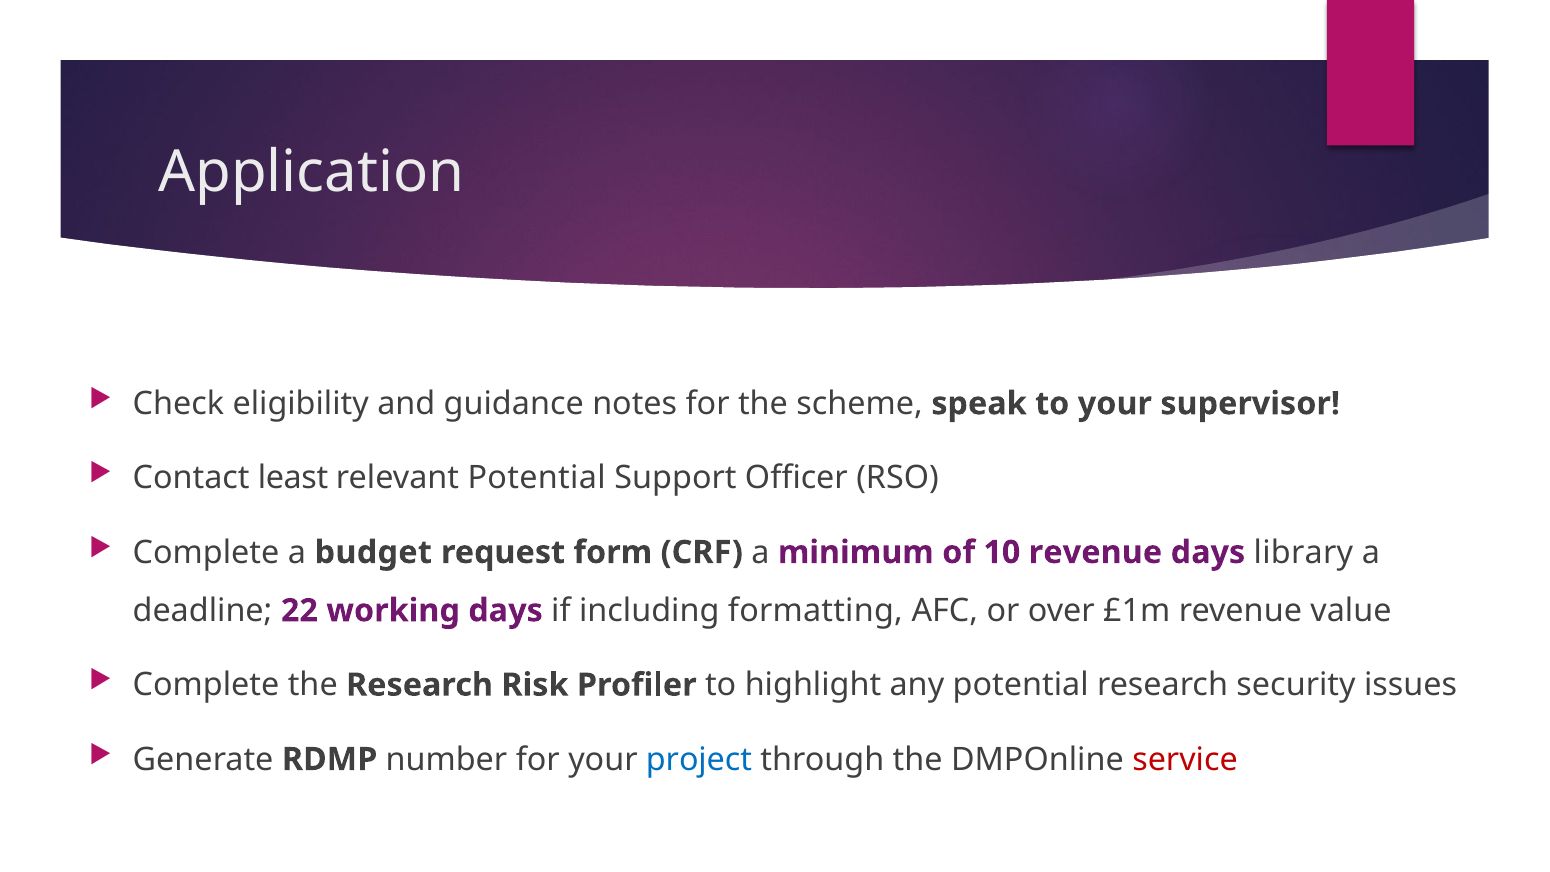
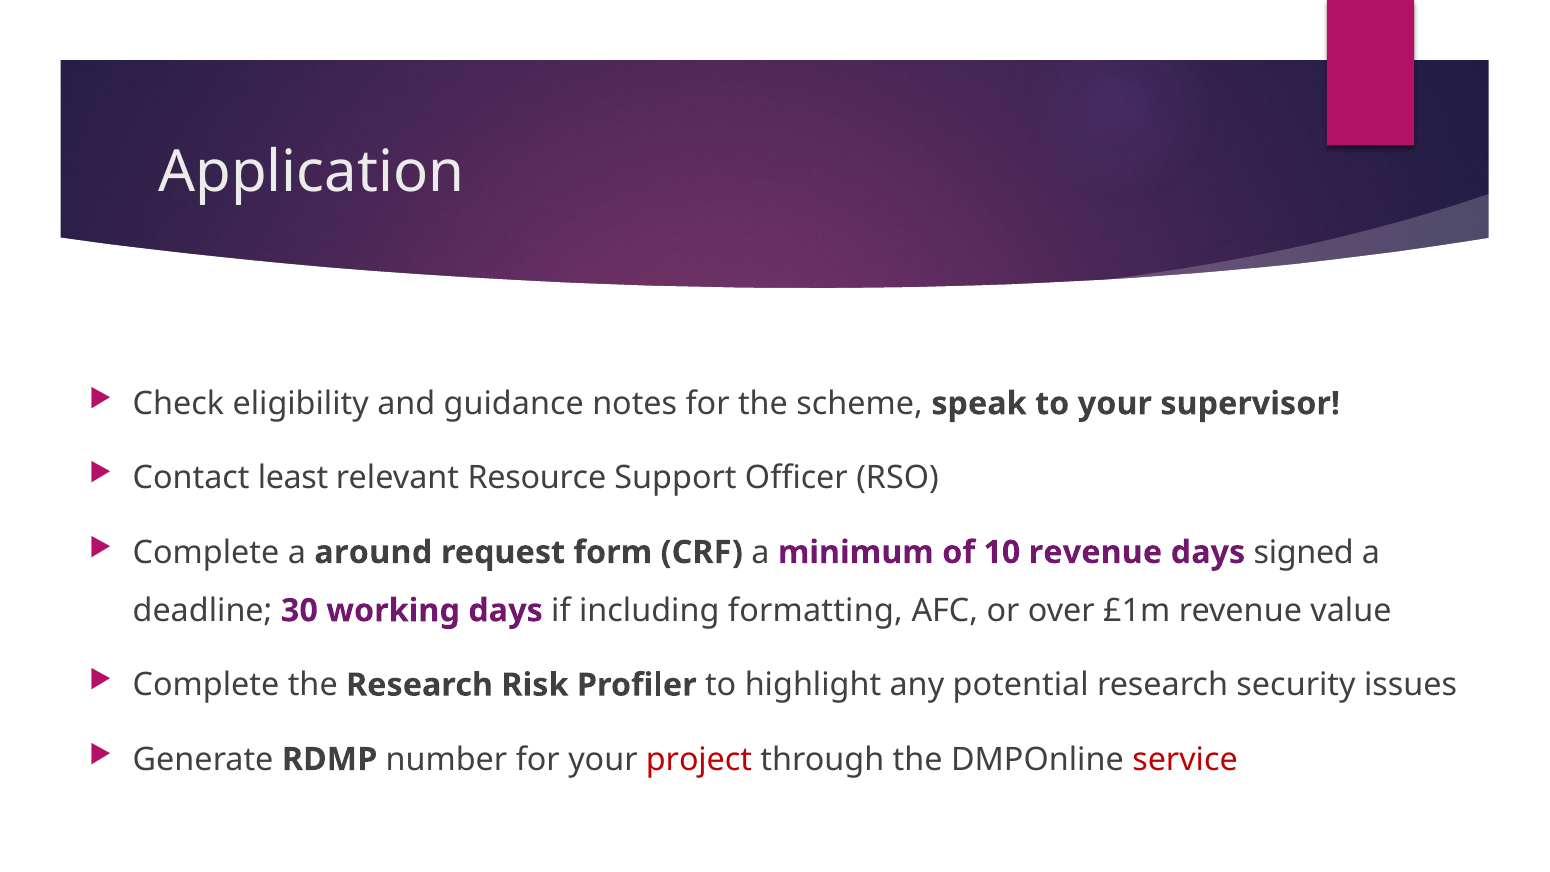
relevant Potential: Potential -> Resource
budget: budget -> around
library: library -> signed
22: 22 -> 30
project colour: blue -> red
